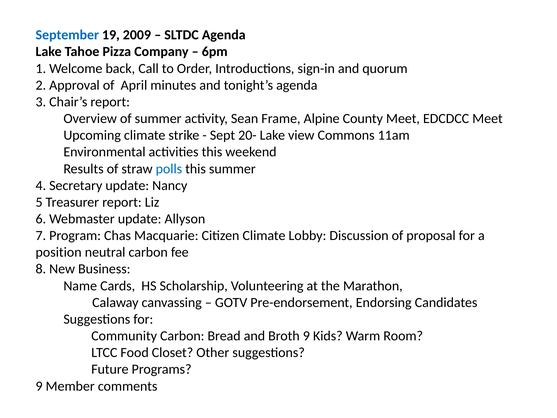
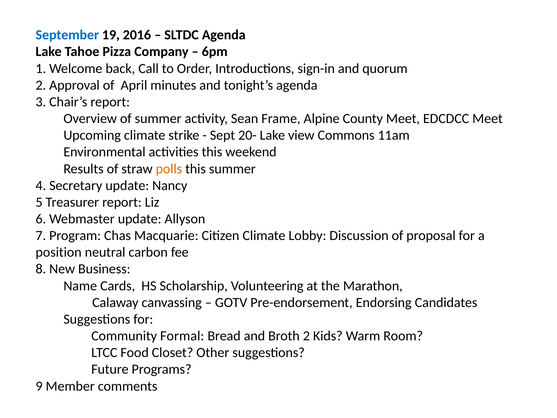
2009: 2009 -> 2016
polls colour: blue -> orange
Community Carbon: Carbon -> Formal
Broth 9: 9 -> 2
